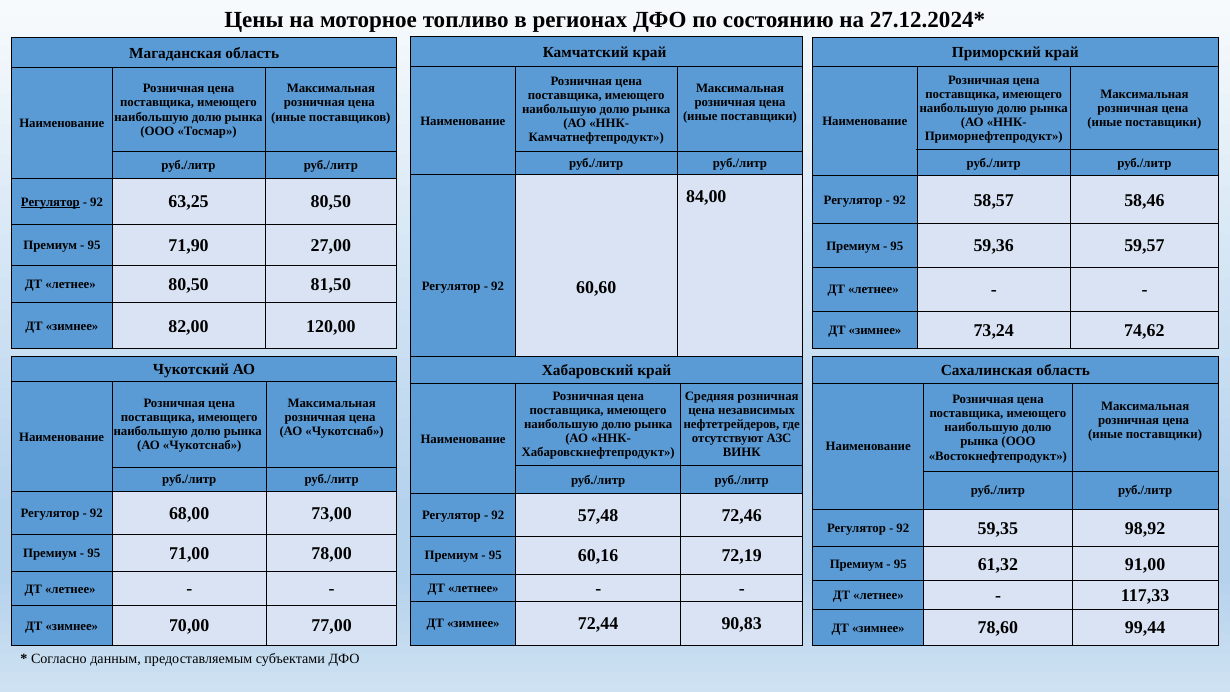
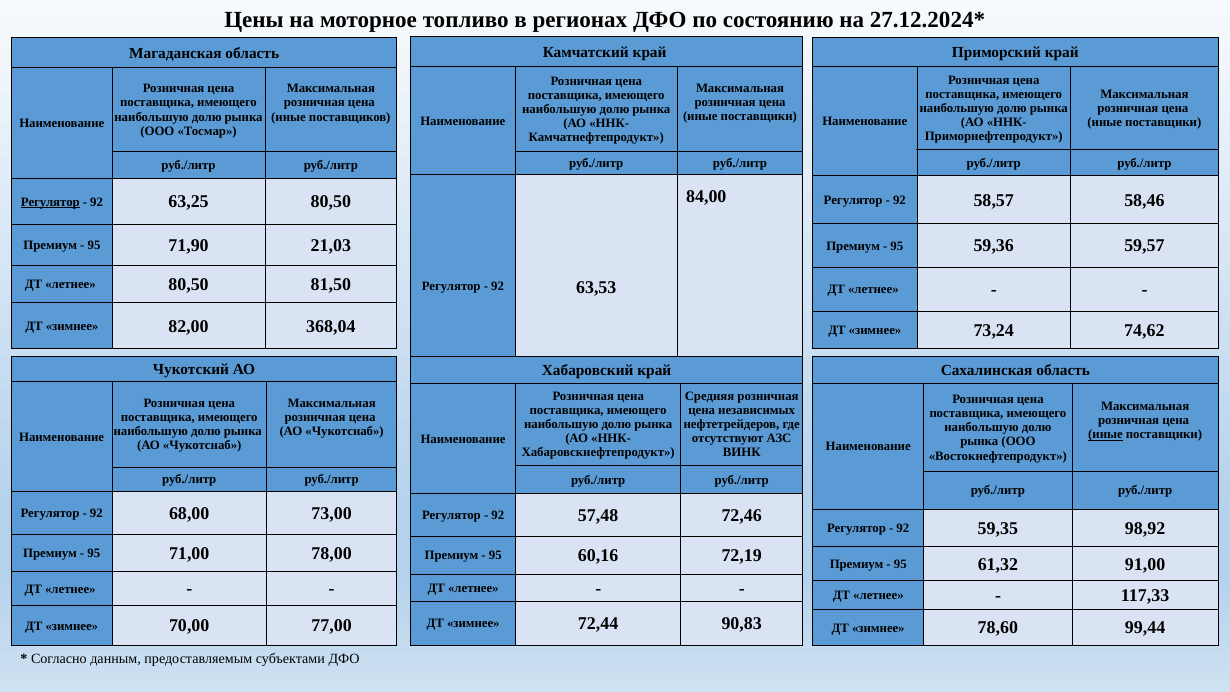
27,00: 27,00 -> 21,03
60,60: 60,60 -> 63,53
120,00: 120,00 -> 368,04
иные at (1106, 435) underline: none -> present
